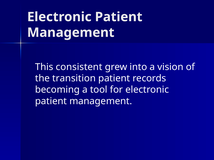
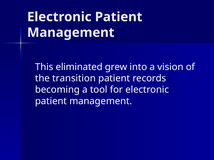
consistent: consistent -> eliminated
